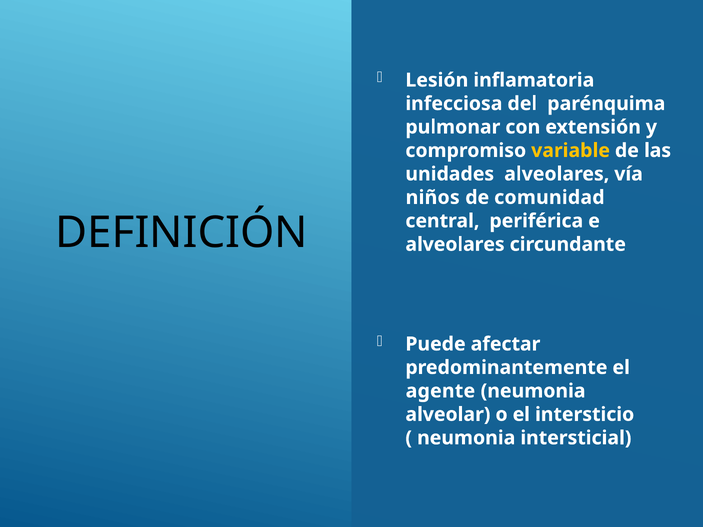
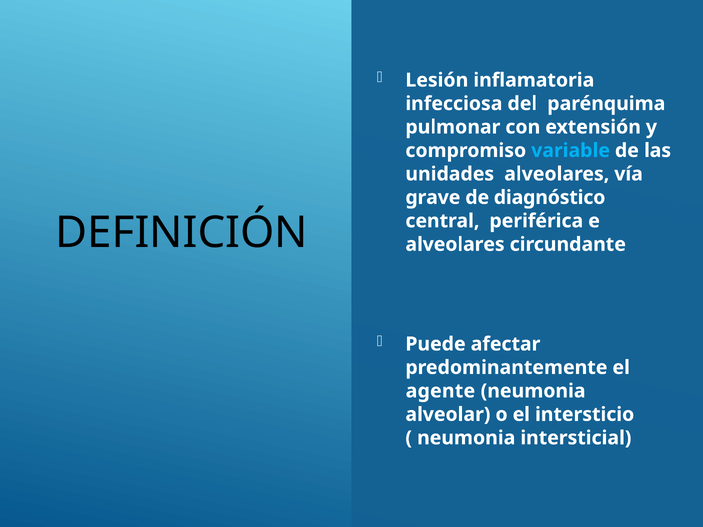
variable colour: yellow -> light blue
niños: niños -> grave
comunidad: comunidad -> diagnóstico
